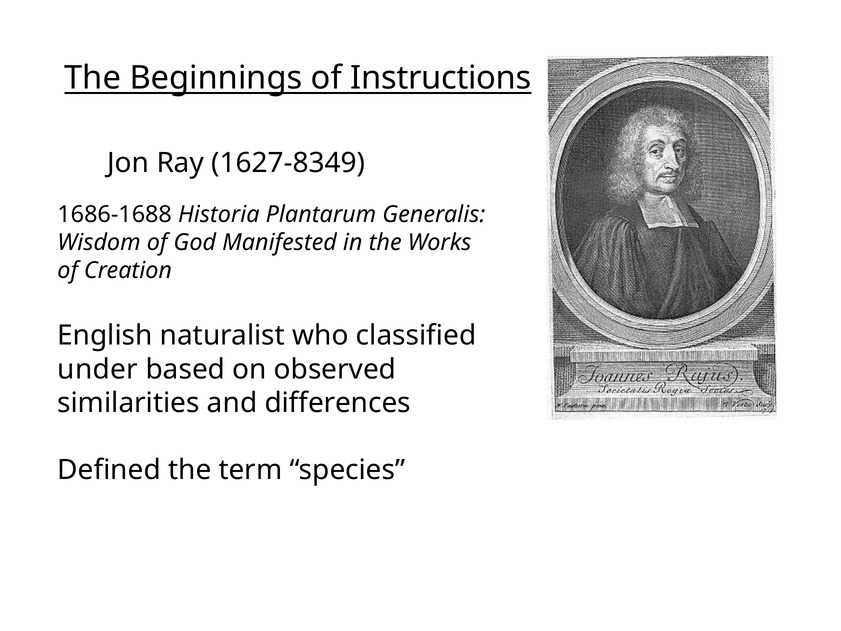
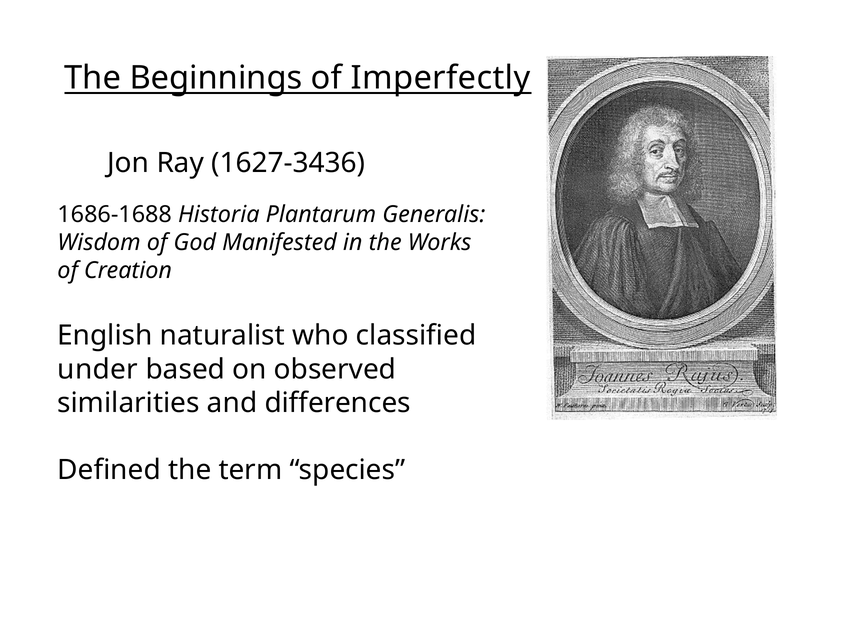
Instructions: Instructions -> Imperfectly
1627-8349: 1627-8349 -> 1627-3436
